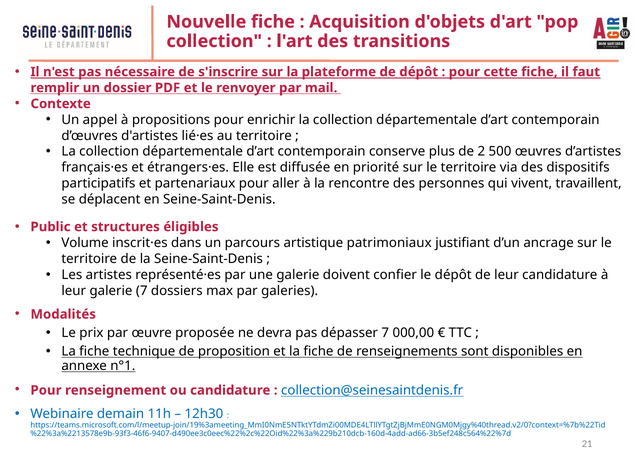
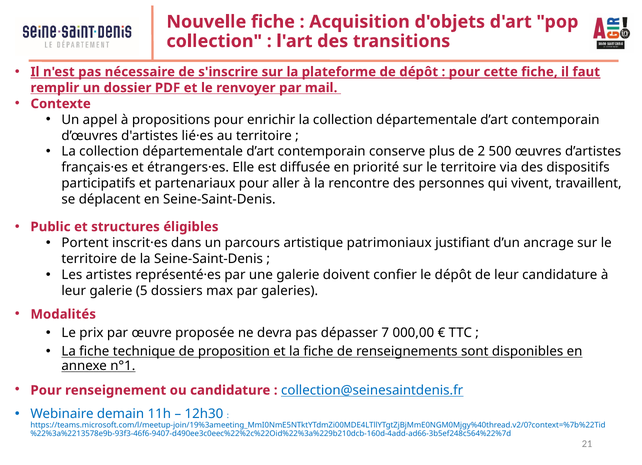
Volume: Volume -> Portent
galerie 7: 7 -> 5
